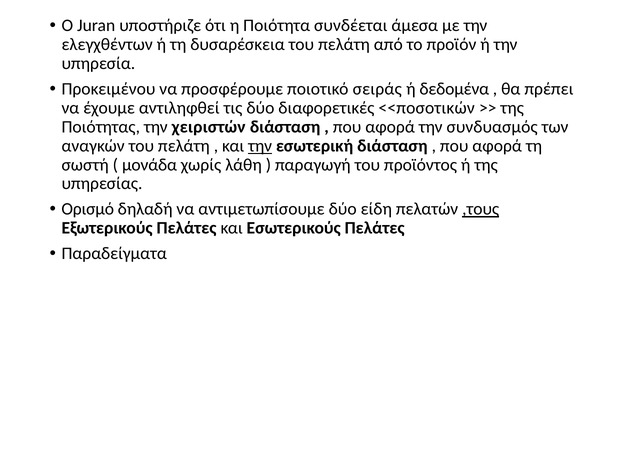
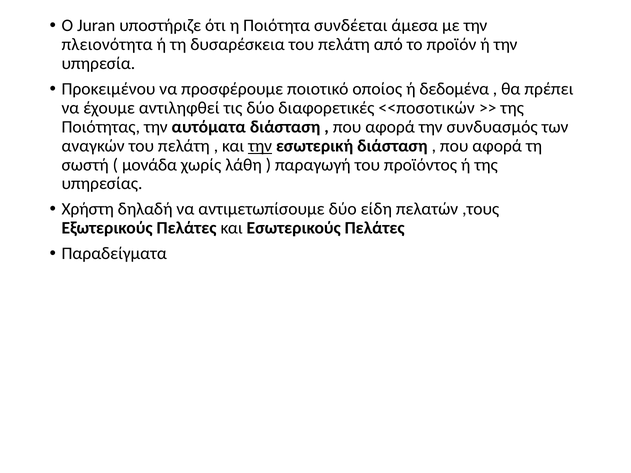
ελεγχθέντων: ελεγχθέντων -> πλειονότητα
σειράς: σειράς -> οποίος
χειριστών: χειριστών -> αυτόματα
Ορισμό: Ορισμό -> Χρήστη
,τους underline: present -> none
